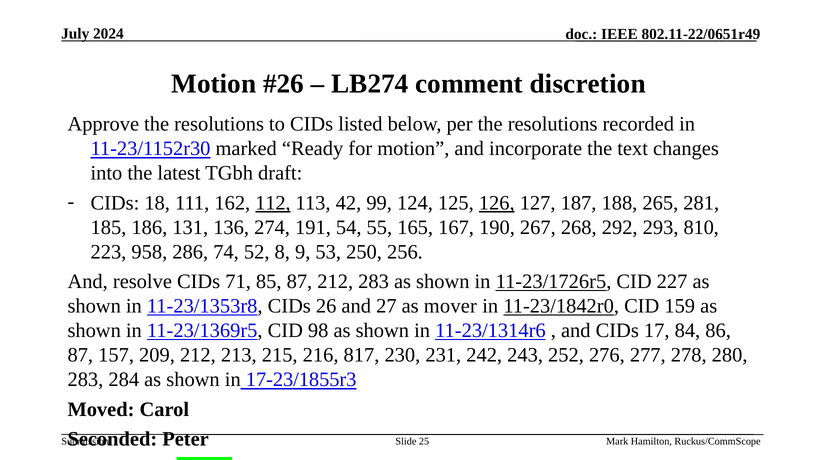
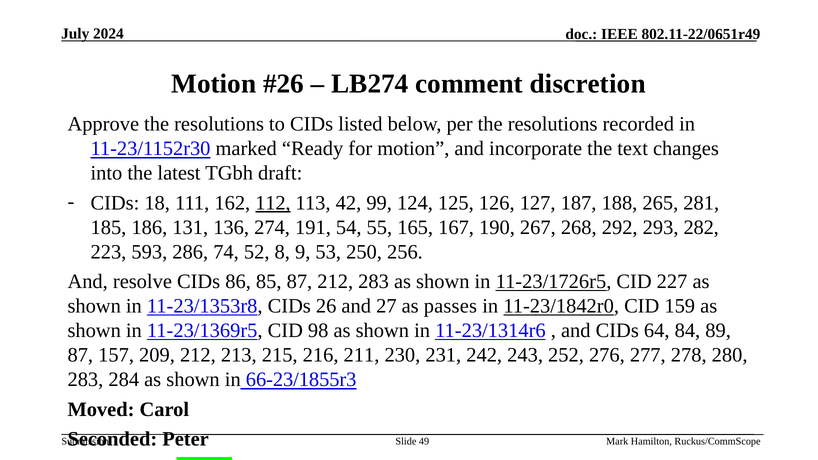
126 underline: present -> none
810: 810 -> 282
958: 958 -> 593
71: 71 -> 86
as mover: mover -> passes
17: 17 -> 64
86: 86 -> 89
817: 817 -> 211
17-23/1855r3: 17-23/1855r3 -> 66-23/1855r3
25: 25 -> 49
